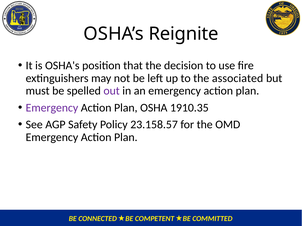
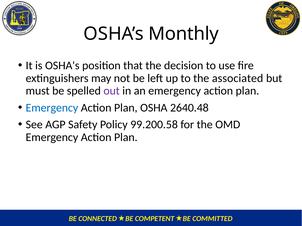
Reignite: Reignite -> Monthly
Emergency at (52, 108) colour: purple -> blue
1910.35: 1910.35 -> 2640.48
23.158.57: 23.158.57 -> 99.200.58
